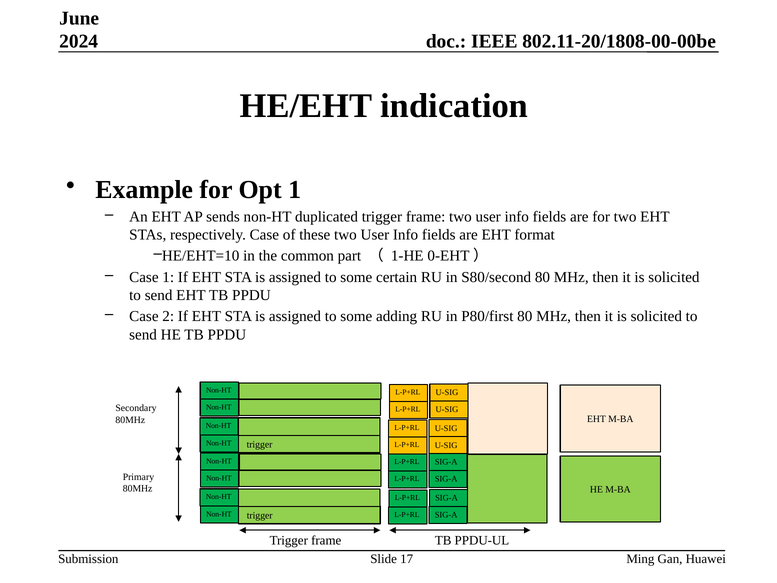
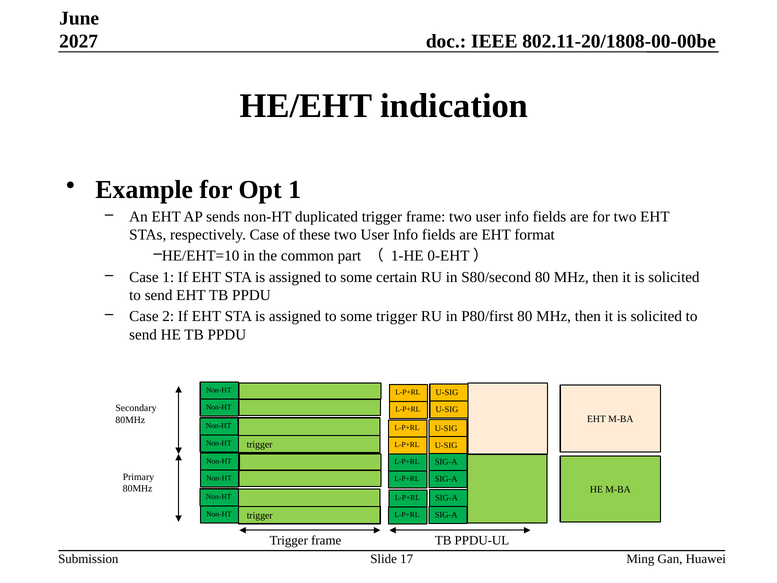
2024: 2024 -> 2027
some adding: adding -> trigger
